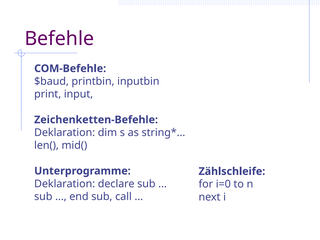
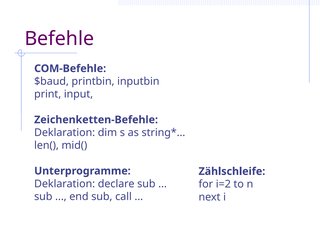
i=0: i=0 -> i=2
